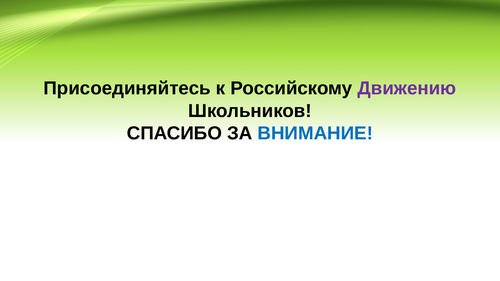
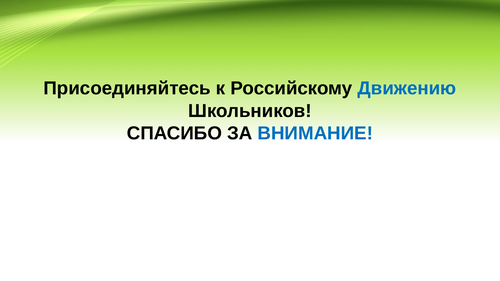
Движению colour: purple -> blue
